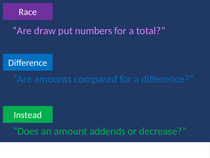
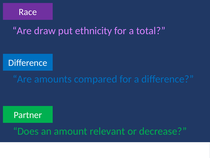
numbers: numbers -> ethnicity
Instead: Instead -> Partner
addends: addends -> relevant
